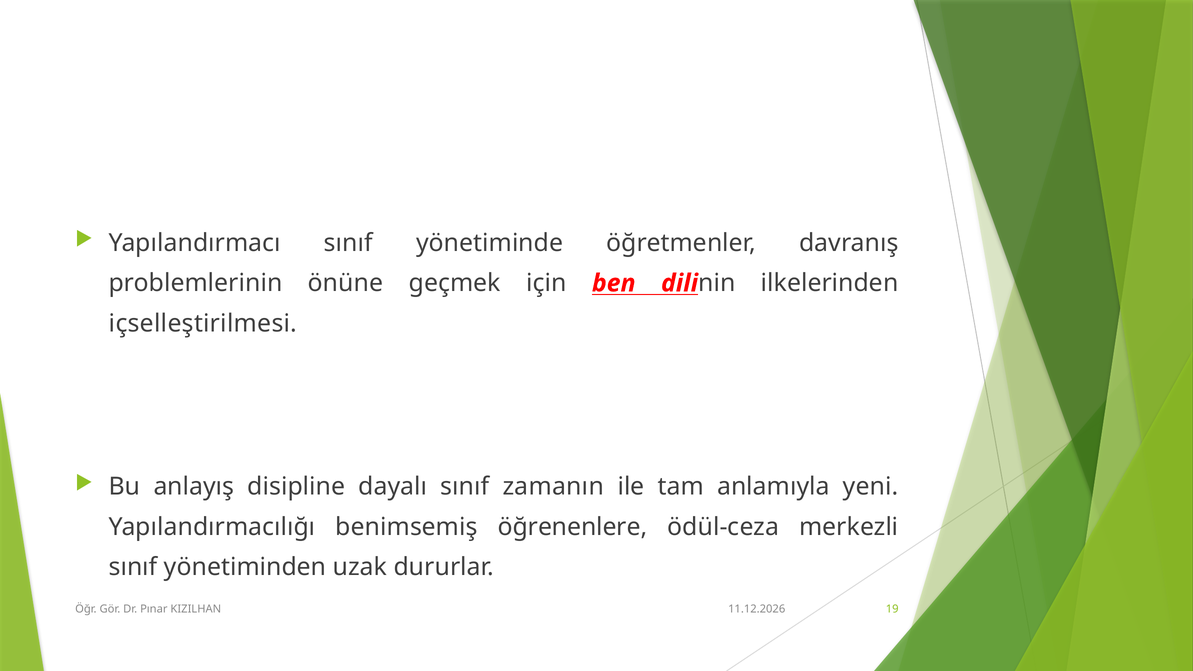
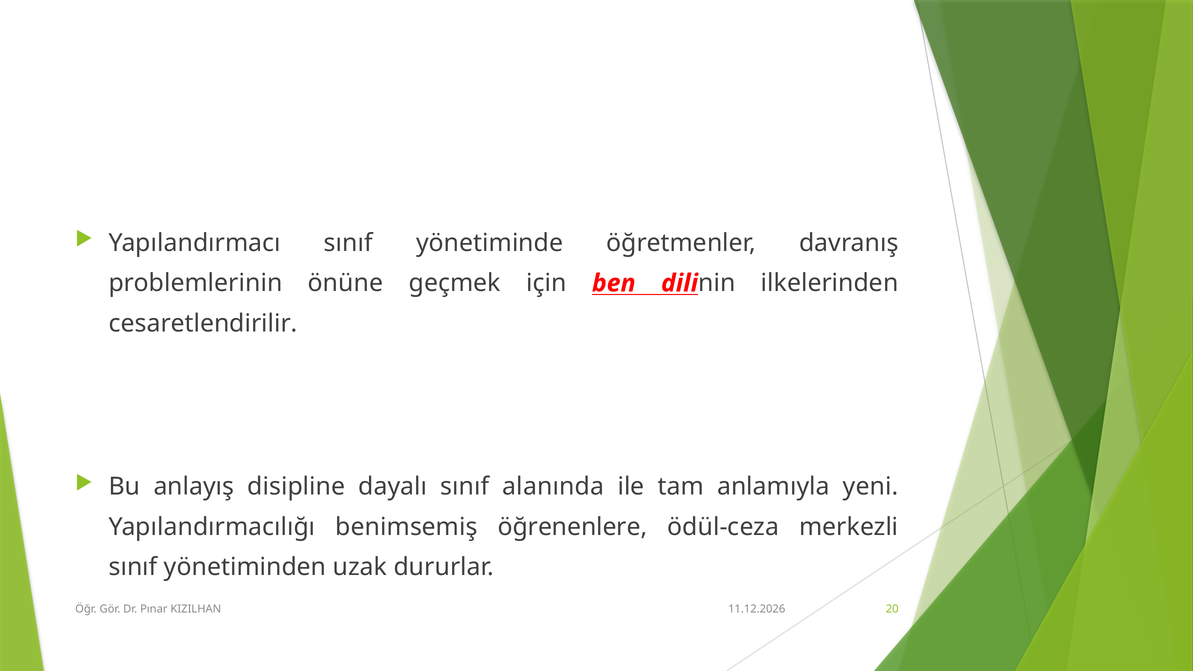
içselleştirilmesi: içselleştirilmesi -> cesaretlendirilir
zamanın: zamanın -> alanında
19: 19 -> 20
